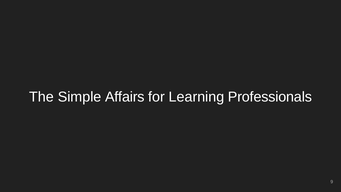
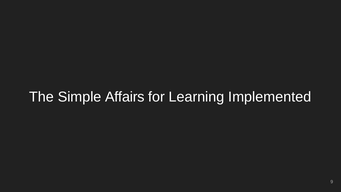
Professionals: Professionals -> Implemented
